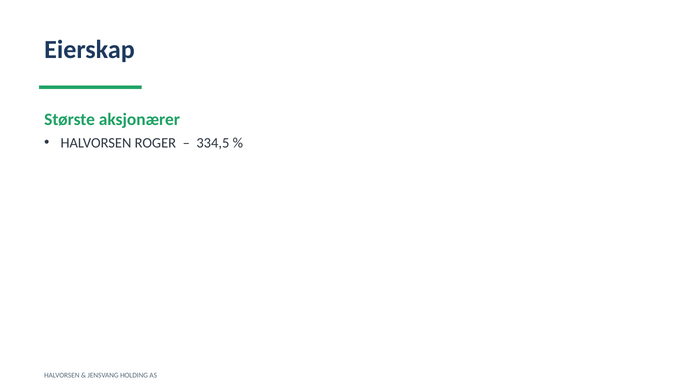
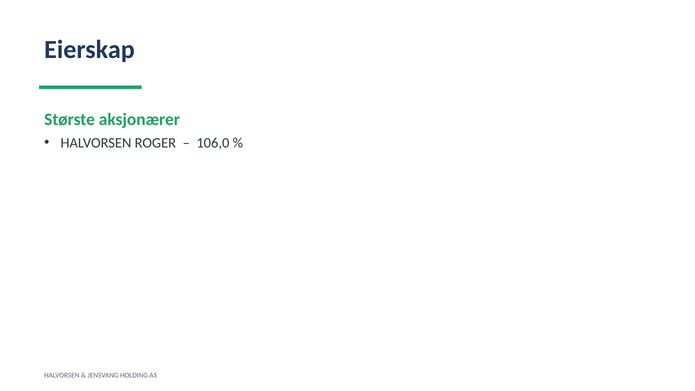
334,5: 334,5 -> 106,0
